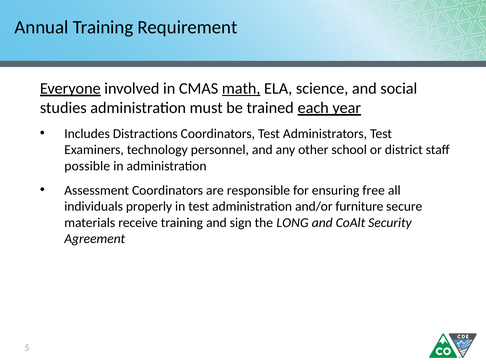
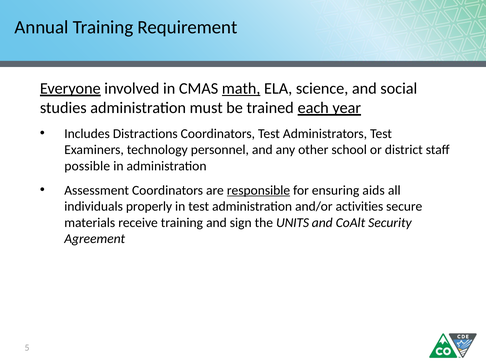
responsible underline: none -> present
free: free -> aids
furniture: furniture -> activities
LONG: LONG -> UNITS
